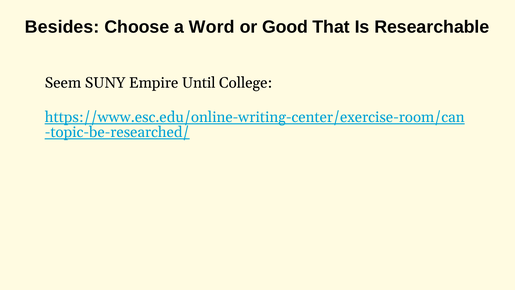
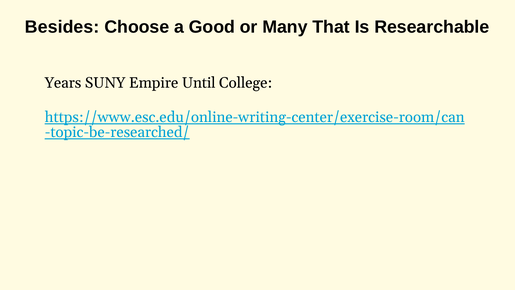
Word: Word -> Good
Good: Good -> Many
Seem: Seem -> Years
